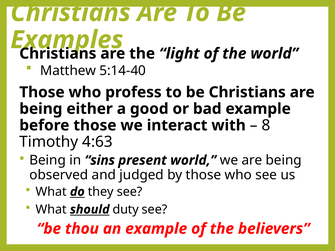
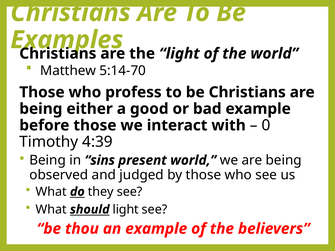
5:14-40: 5:14-40 -> 5:14-70
8: 8 -> 0
4:63: 4:63 -> 4:39
should duty: duty -> light
